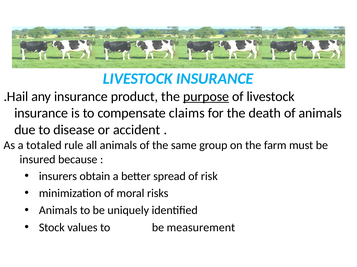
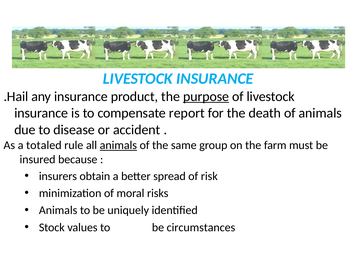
claims: claims -> report
animals at (118, 146) underline: none -> present
measurement: measurement -> circumstances
